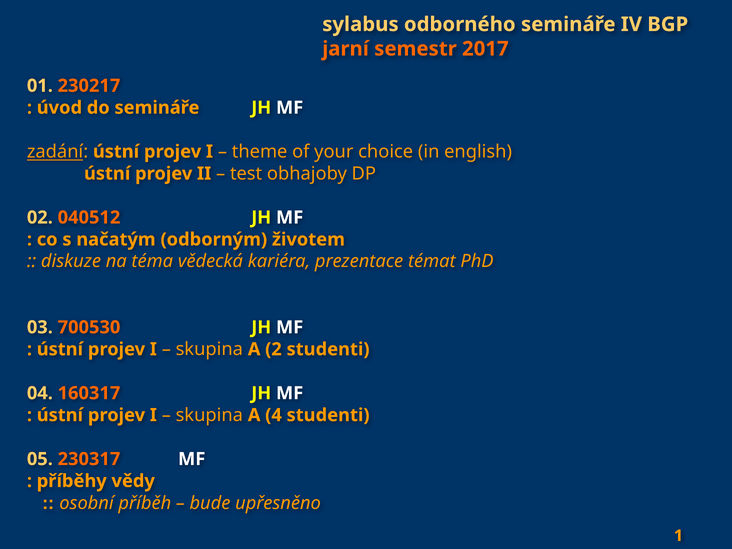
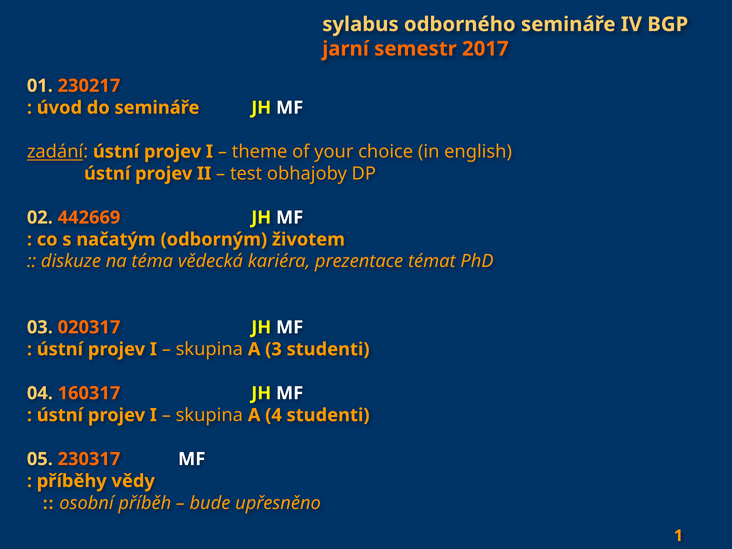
040512: 040512 -> 442669
700530: 700530 -> 020317
2: 2 -> 3
